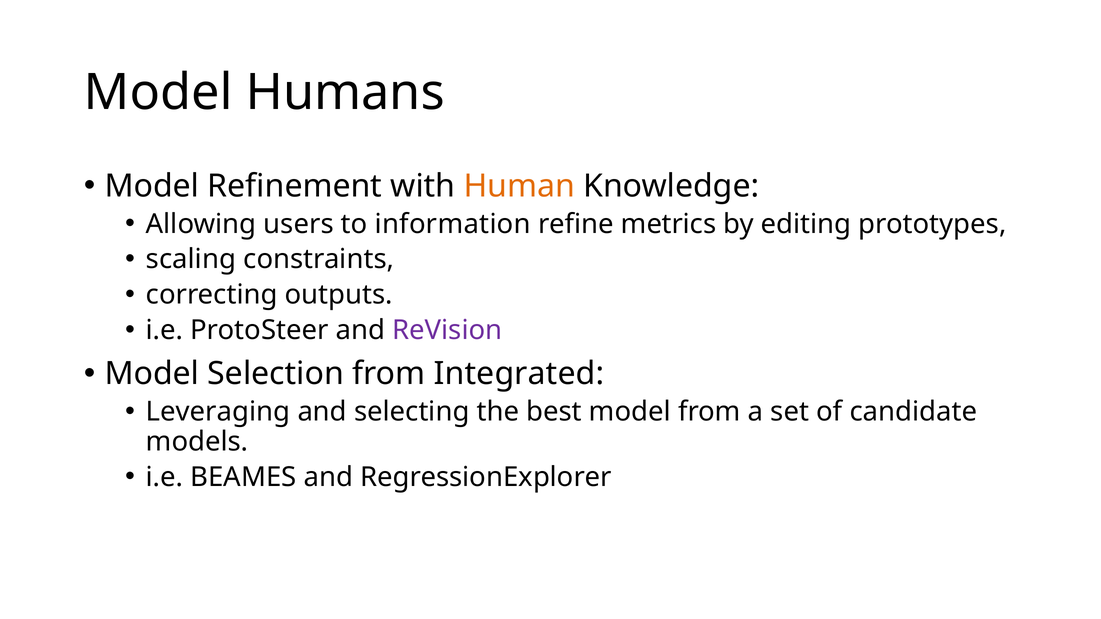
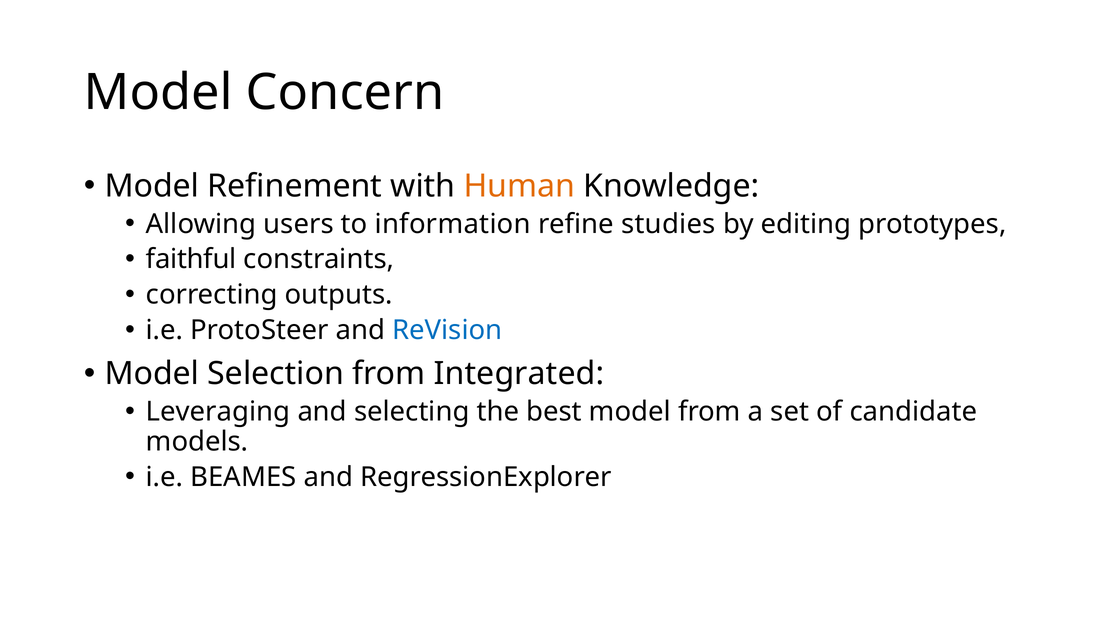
Humans: Humans -> Concern
metrics: metrics -> studies
scaling: scaling -> faithful
ReVision colour: purple -> blue
